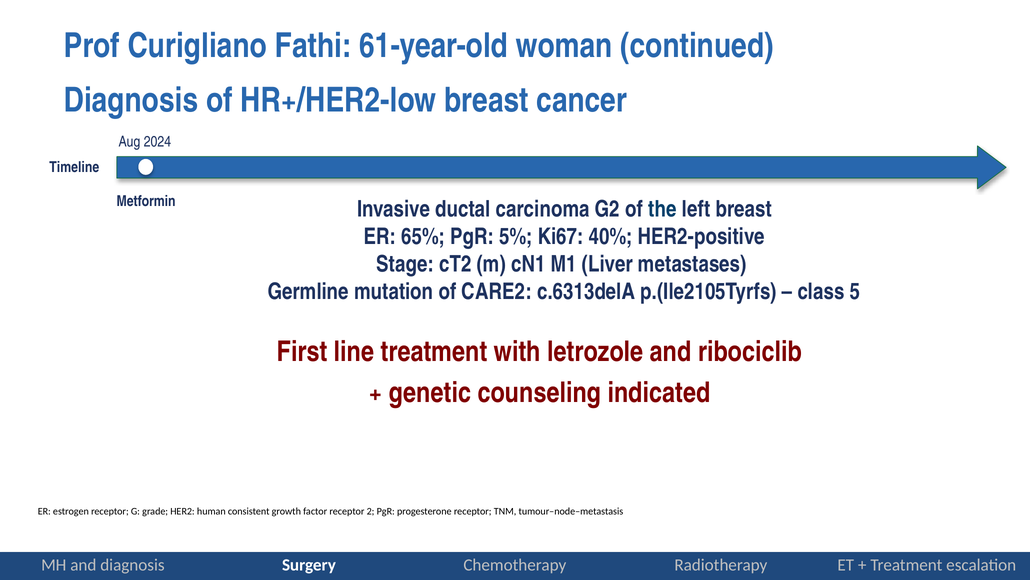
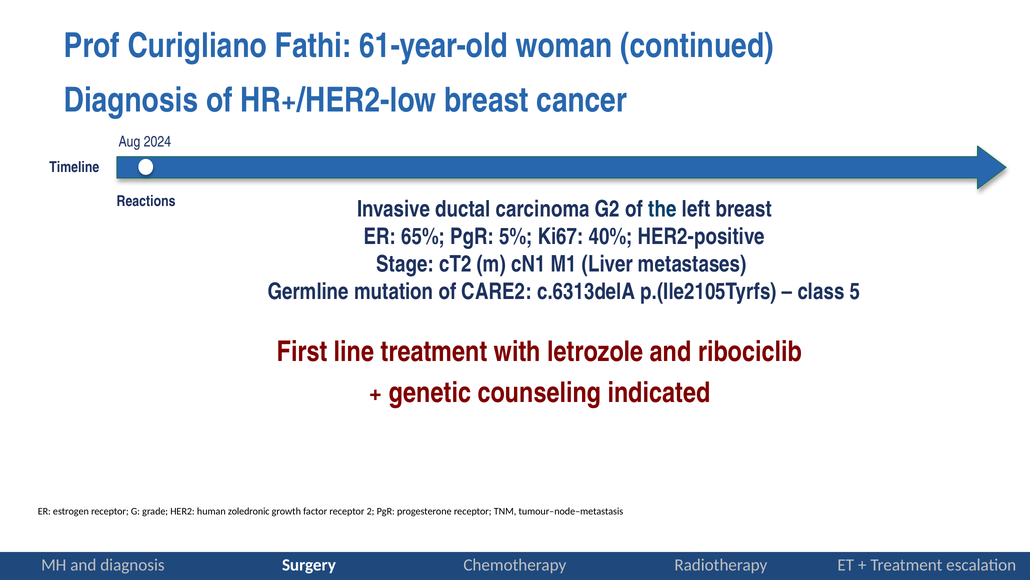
Metformin: Metformin -> Reactions
consistent: consistent -> zoledronic
